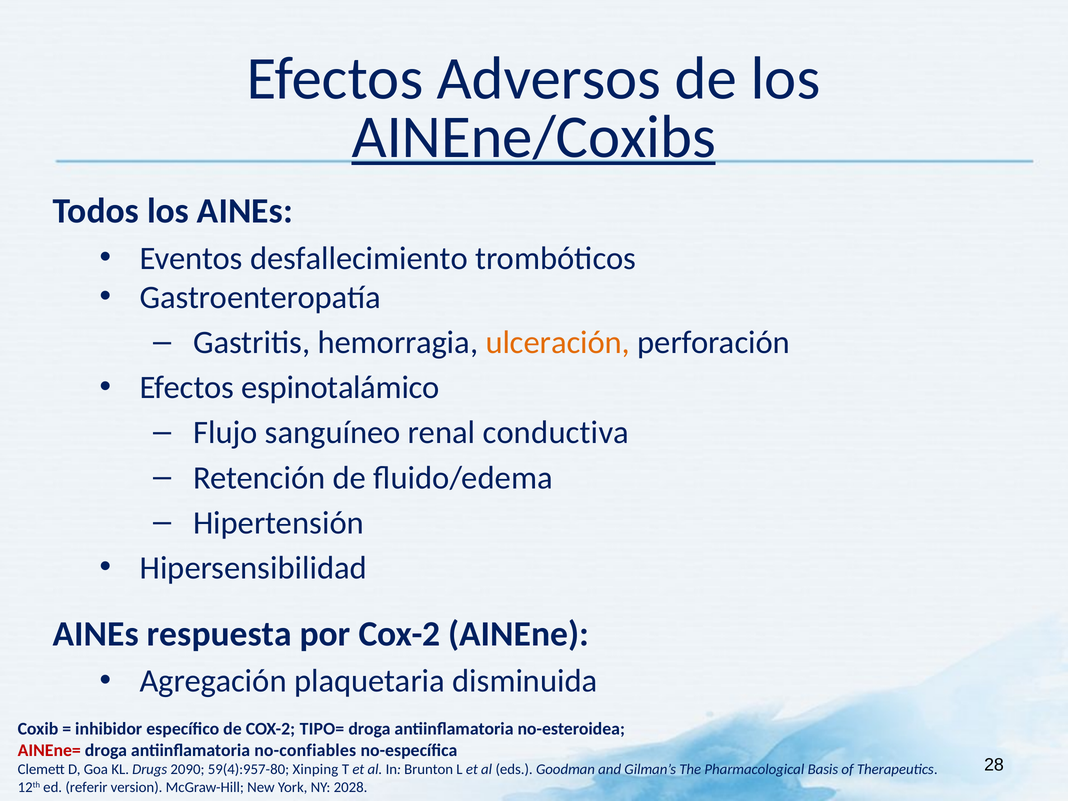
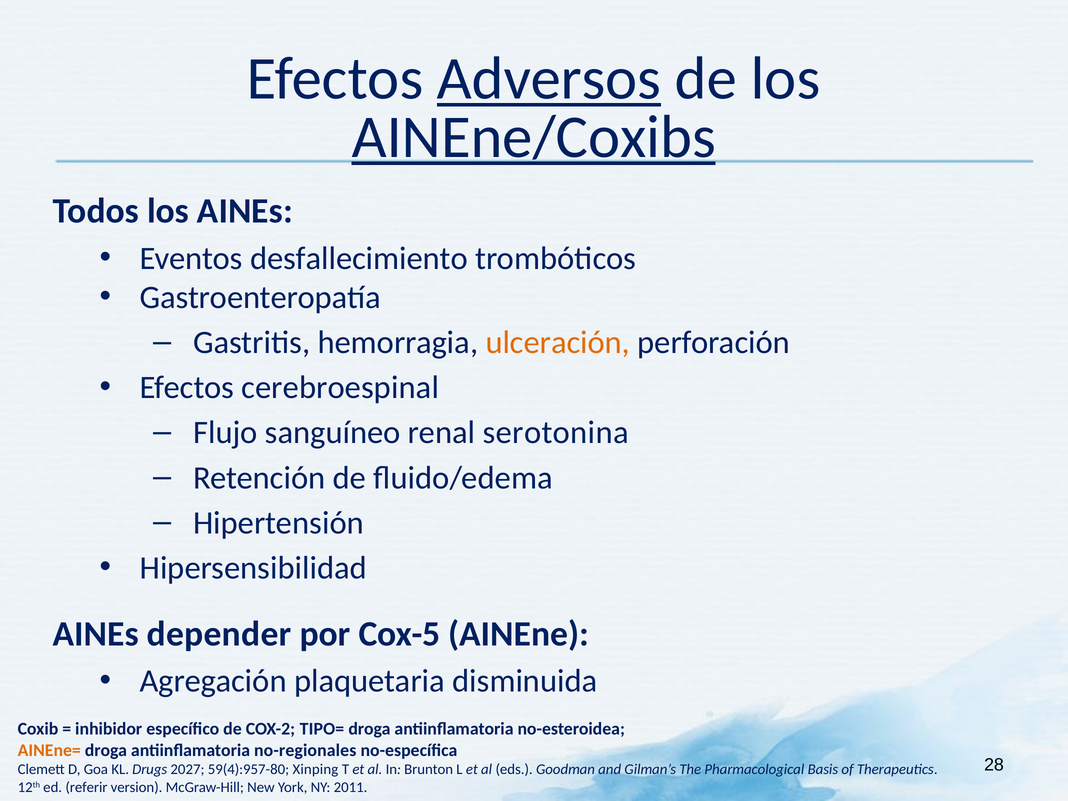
Adversos underline: none -> present
espinotalámico: espinotalámico -> cerebroespinal
conductiva: conductiva -> serotonina
respuesta: respuesta -> depender
por Cox-2: Cox-2 -> Cox-5
AINEne= colour: red -> orange
no-confiables: no-confiables -> no-regionales
2090: 2090 -> 2027
2028: 2028 -> 2011
